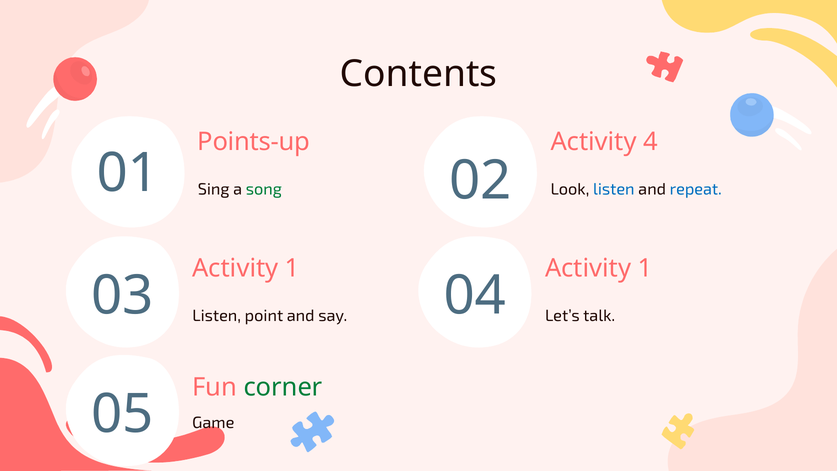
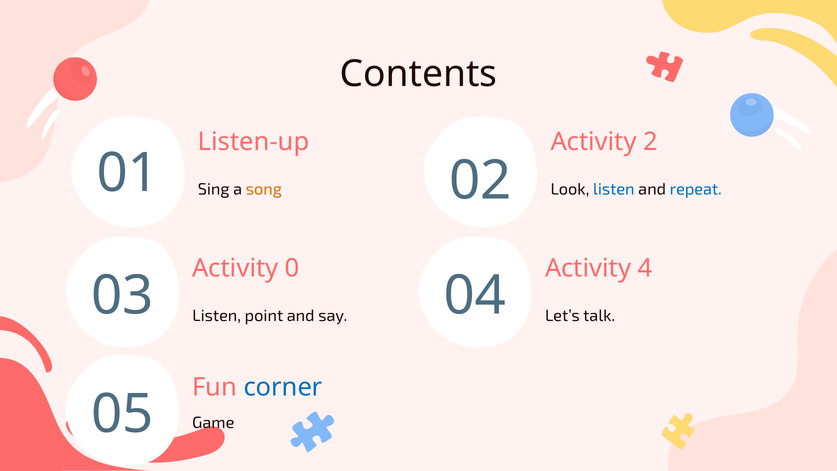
Points-up: Points-up -> Listen-up
4: 4 -> 2
song colour: green -> orange
1 at (292, 268): 1 -> 0
1 at (645, 268): 1 -> 4
corner colour: green -> blue
